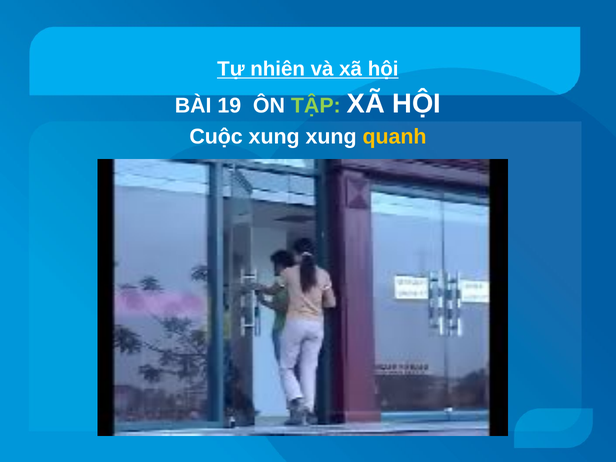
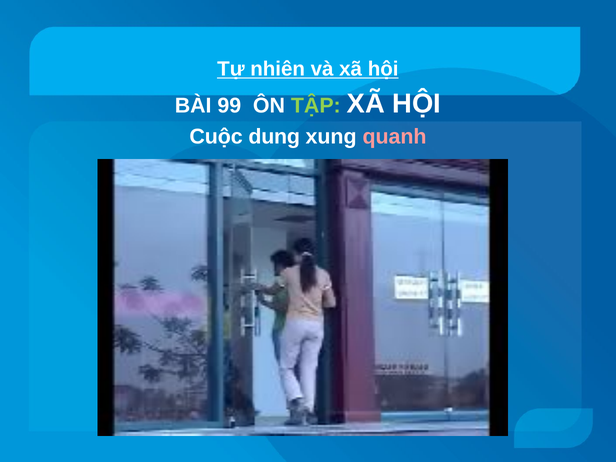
19: 19 -> 99
Cuộc xung: xung -> dung
quanh colour: yellow -> pink
